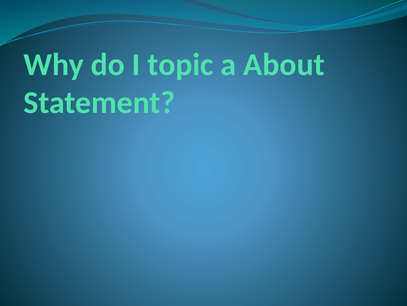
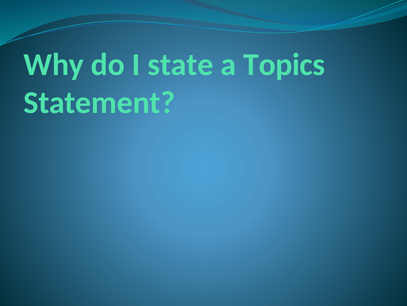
topic: topic -> state
About: About -> Topics
